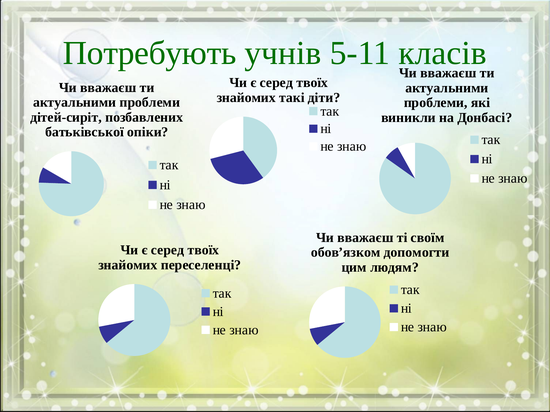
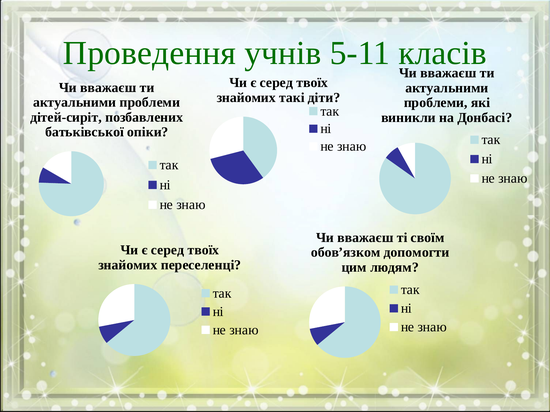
Потребують: Потребують -> Проведення
